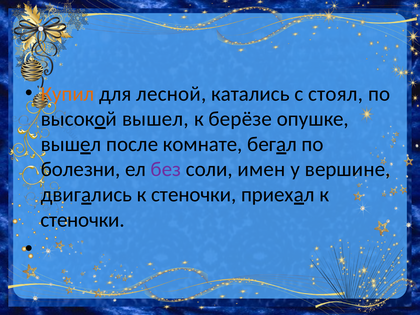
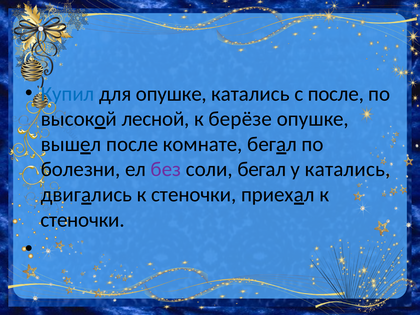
Купил colour: orange -> blue
для лесной: лесной -> опушке
с стоял: стоял -> после
высокой вышел: вышел -> лесной
соли имен: имен -> бегал
у вершине: вершине -> катались
